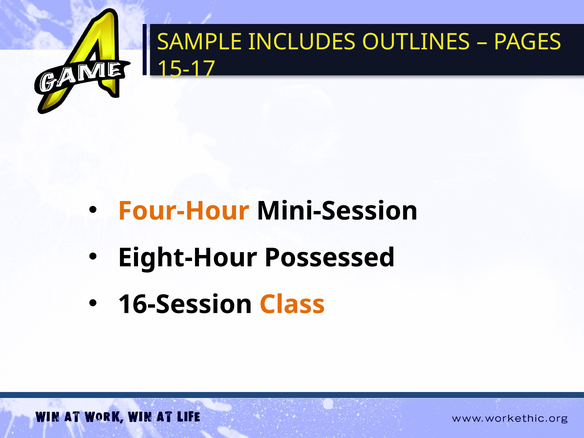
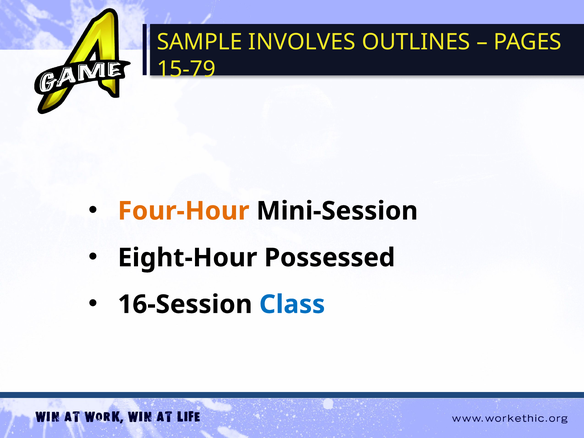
INCLUDES: INCLUDES -> INVOLVES
15-17: 15-17 -> 15-79
Class colour: orange -> blue
